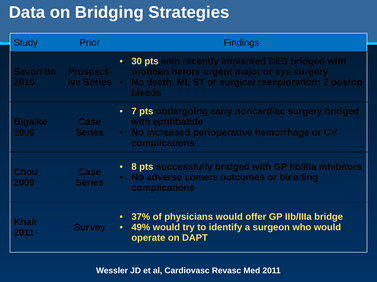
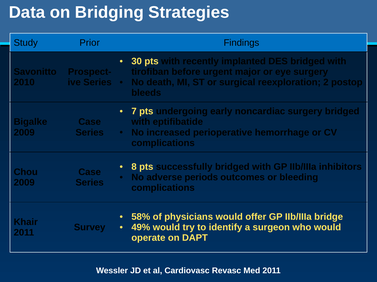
comers: comers -> periods
37%: 37% -> 58%
